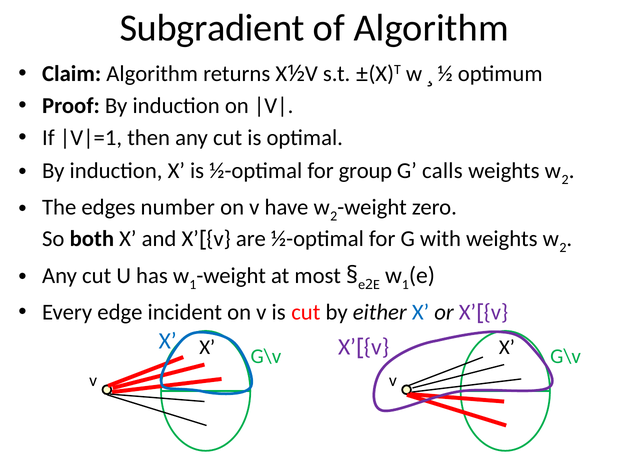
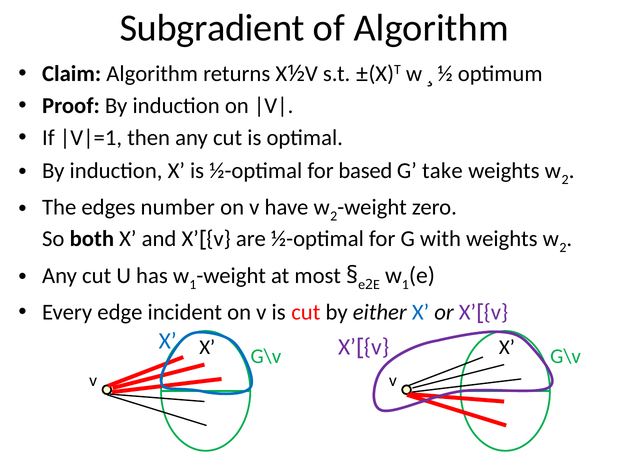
group: group -> based
calls: calls -> take
